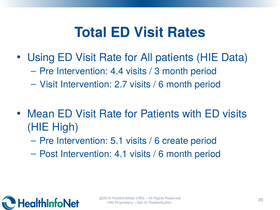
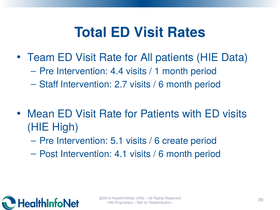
Using: Using -> Team
3: 3 -> 1
Visit at (49, 84): Visit -> Staff
